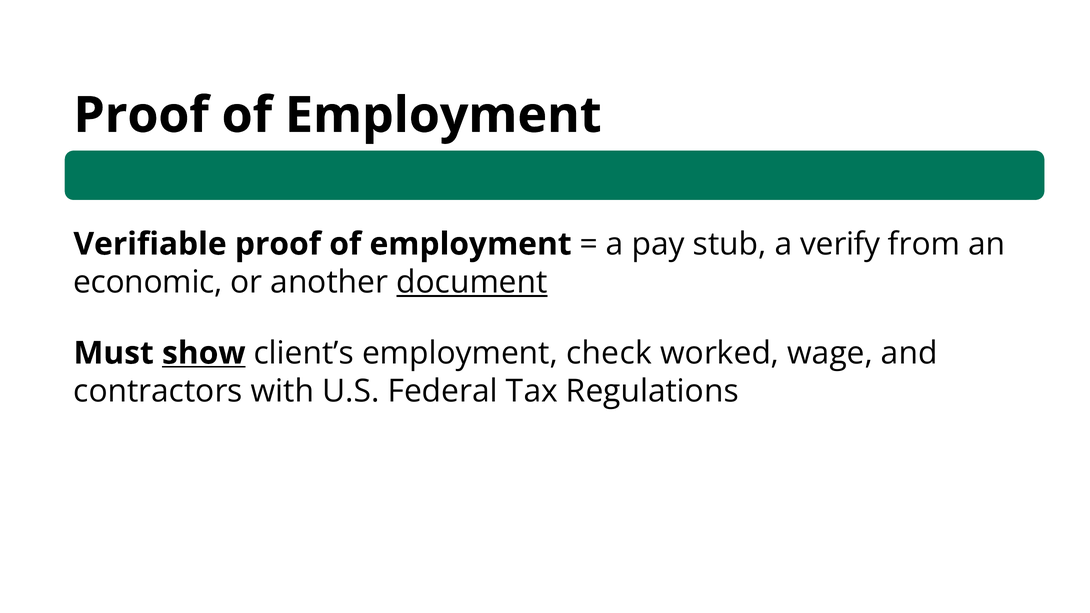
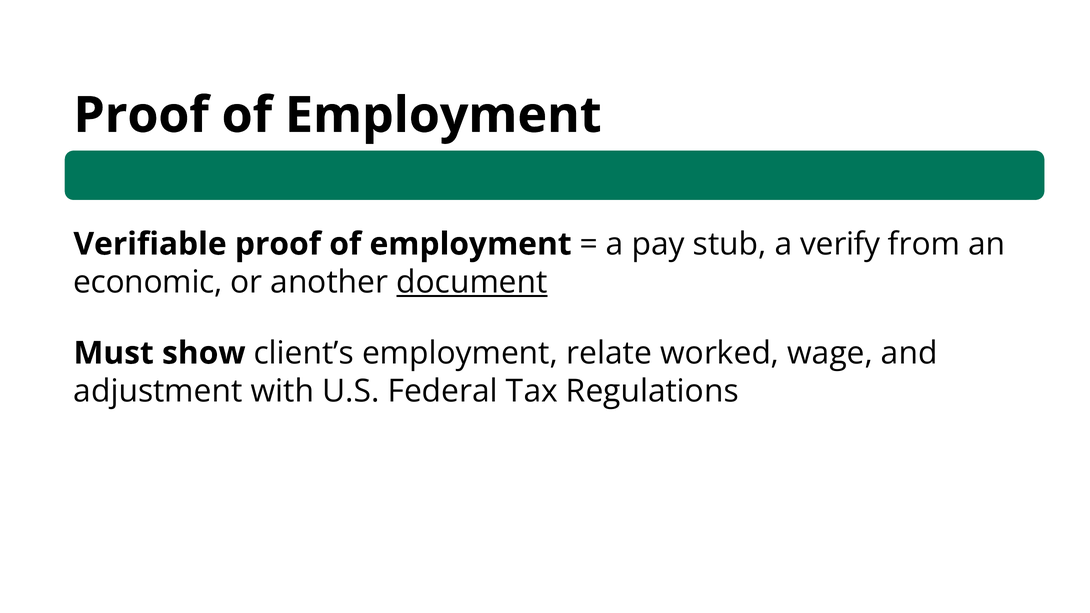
show underline: present -> none
check: check -> relate
contractors: contractors -> adjustment
